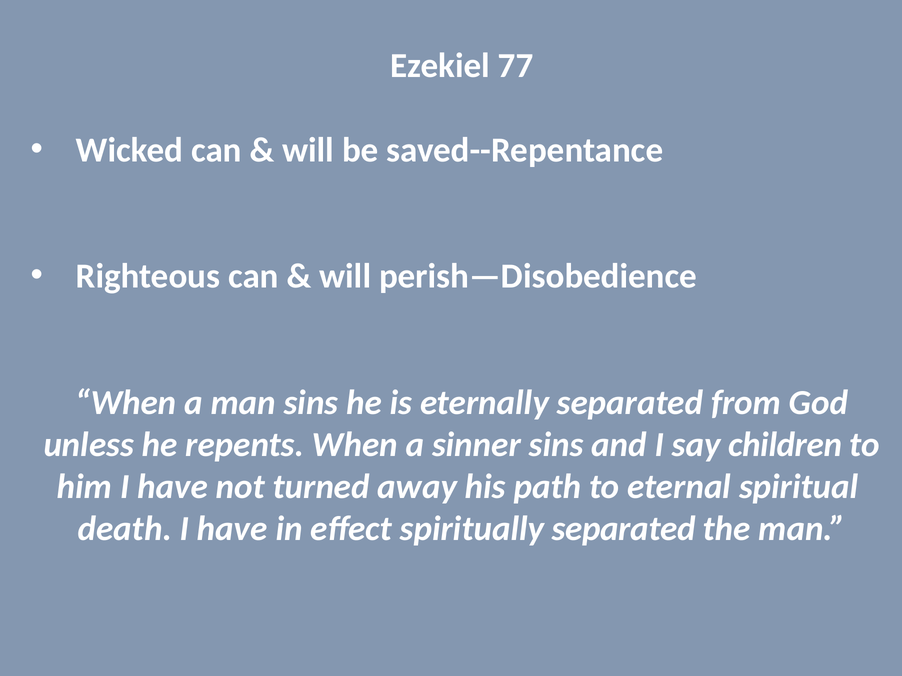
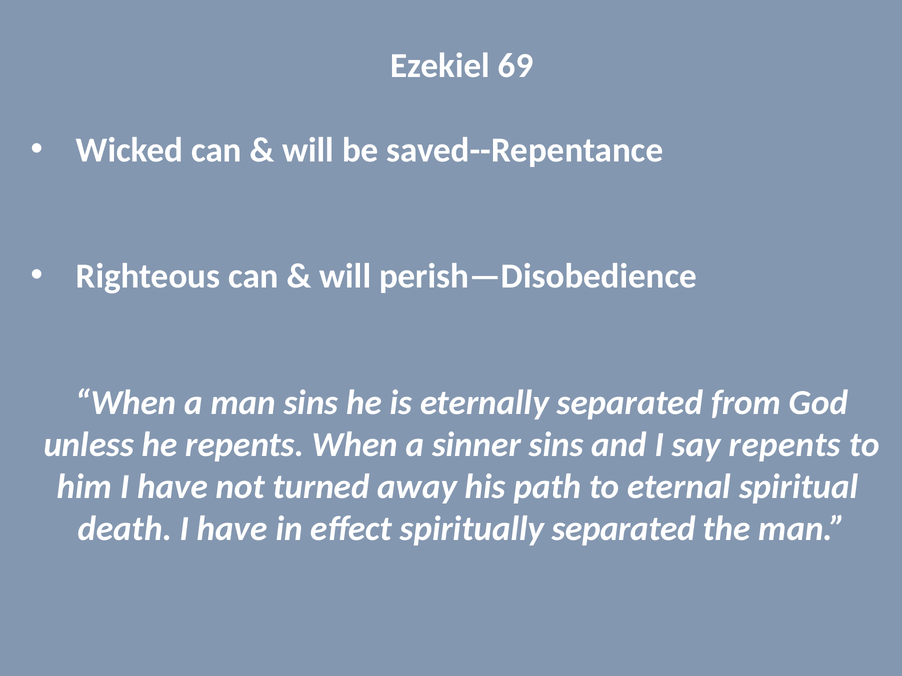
77: 77 -> 69
say children: children -> repents
